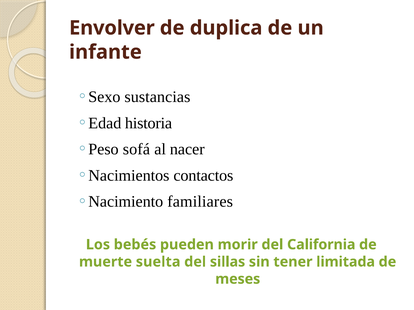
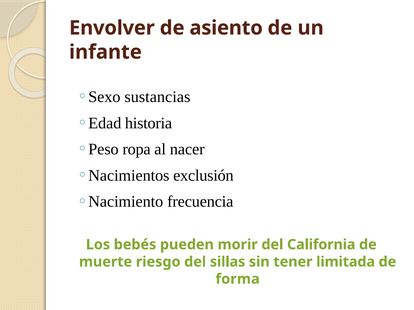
duplica: duplica -> asiento
sofá: sofá -> ropa
contactos: contactos -> exclusión
familiares: familiares -> frecuencia
suelta: suelta -> riesgo
meses: meses -> forma
